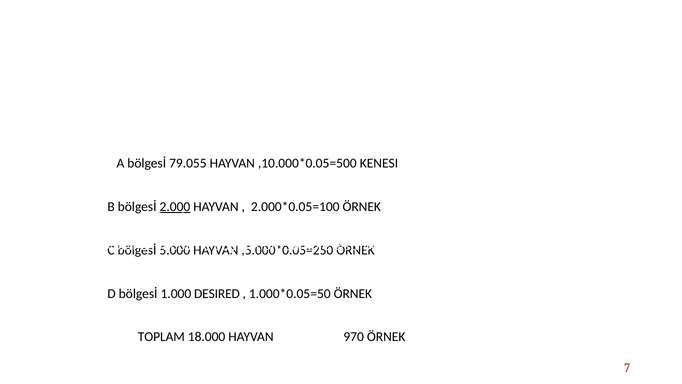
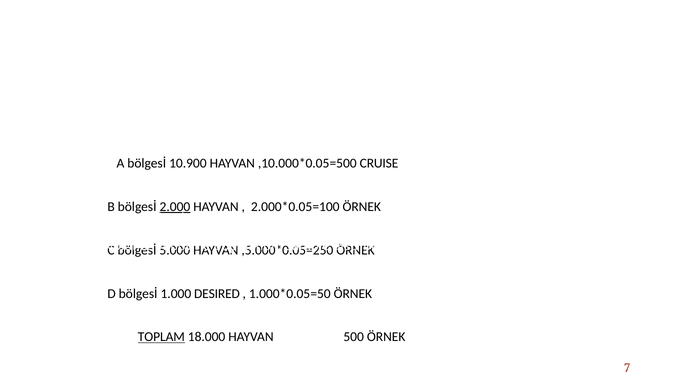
79.055: 79.055 -> 10.900
KENESI: KENESI -> CRUISE
TOPLAM underline: none -> present
970: 970 -> 500
